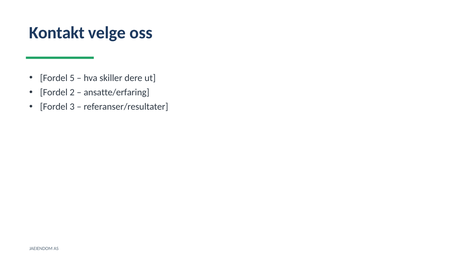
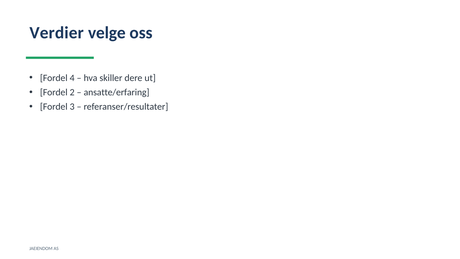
Kontakt: Kontakt -> Verdier
5: 5 -> 4
